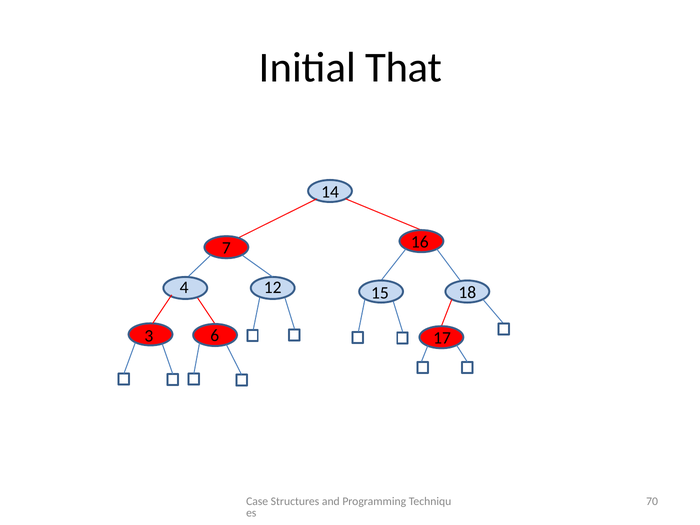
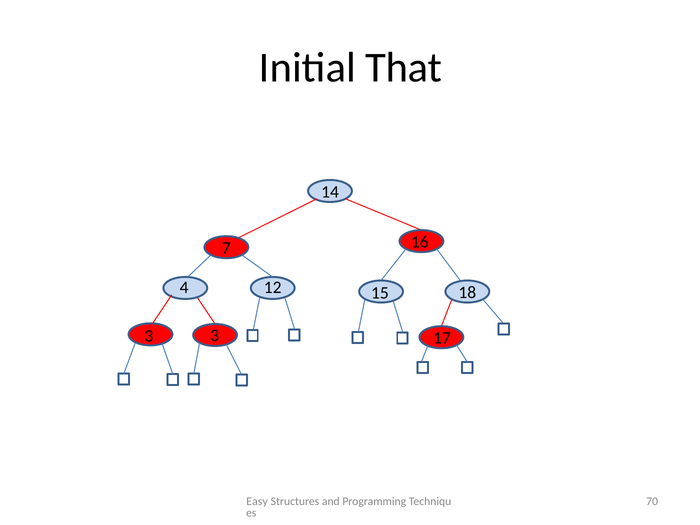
3 6: 6 -> 3
Case: Case -> Easy
